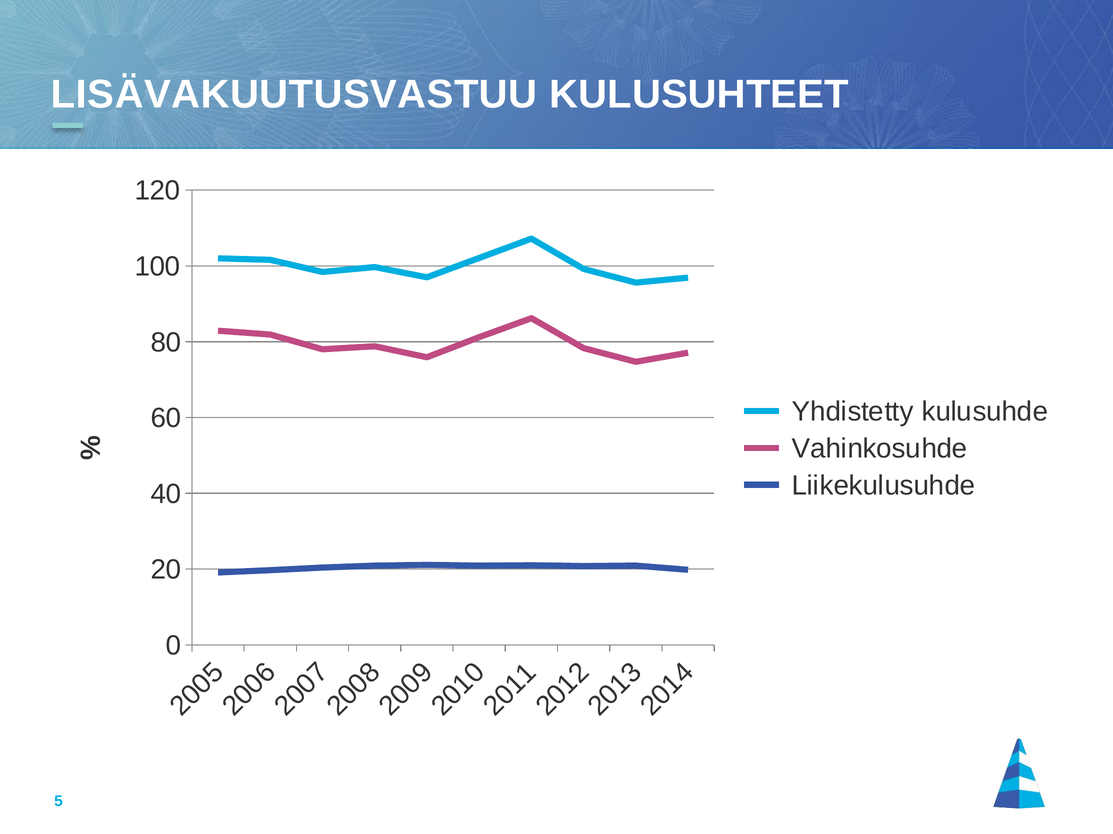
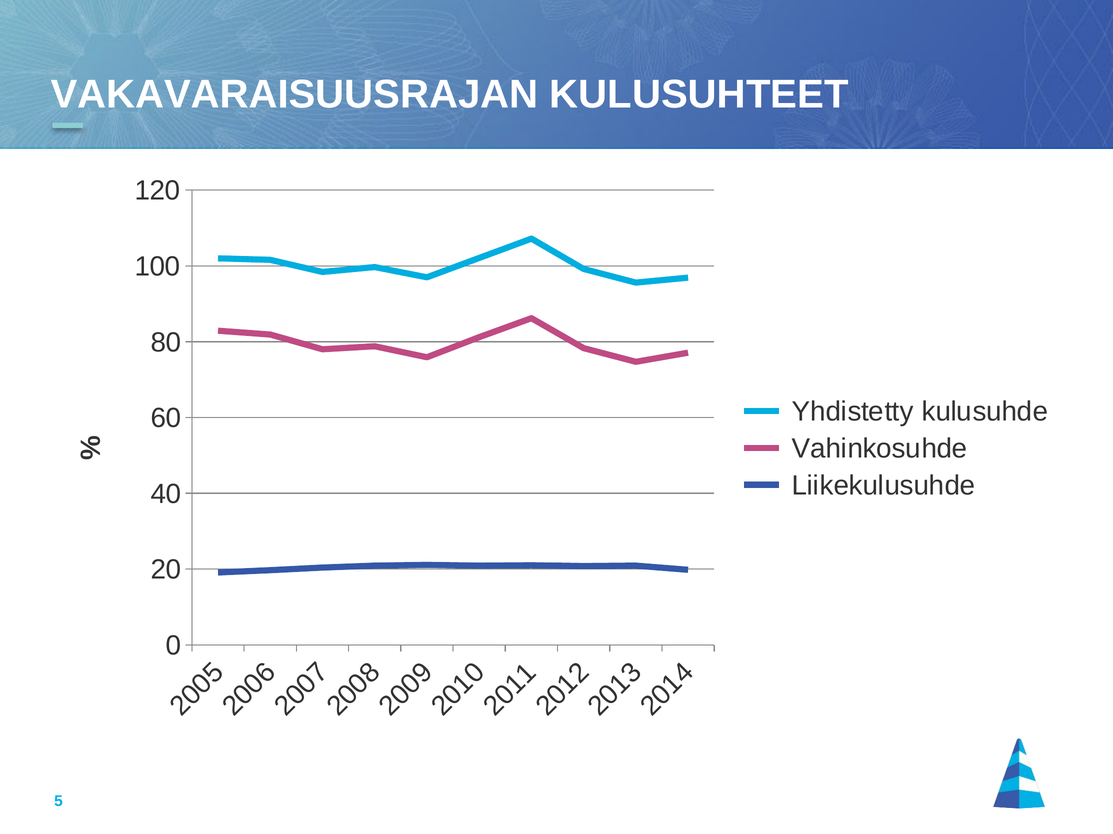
LISÄVAKUUTUSVASTUU: LISÄVAKUUTUSVASTUU -> VAKAVARAISUUSRAJAN
